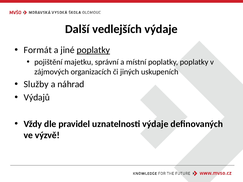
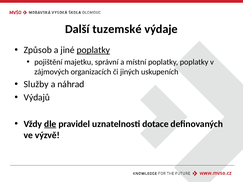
vedlejších: vedlejších -> tuzemské
Formát: Formát -> Způsob
dle underline: none -> present
uznatelnosti výdaje: výdaje -> dotace
